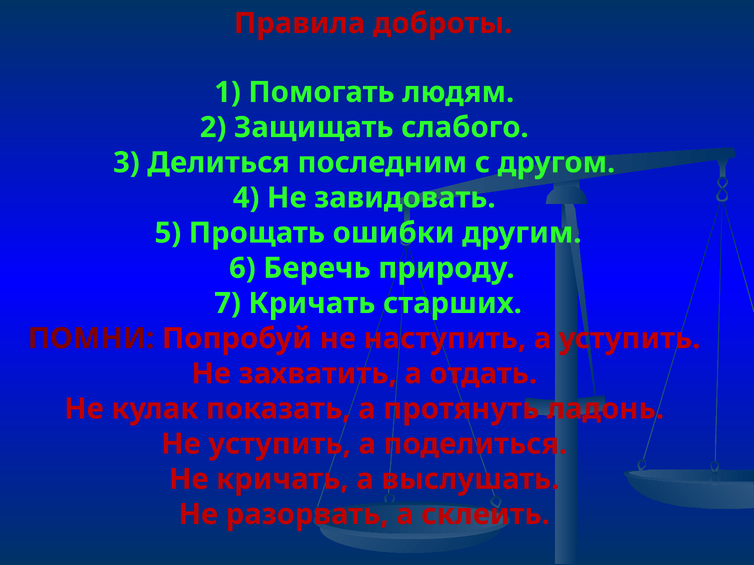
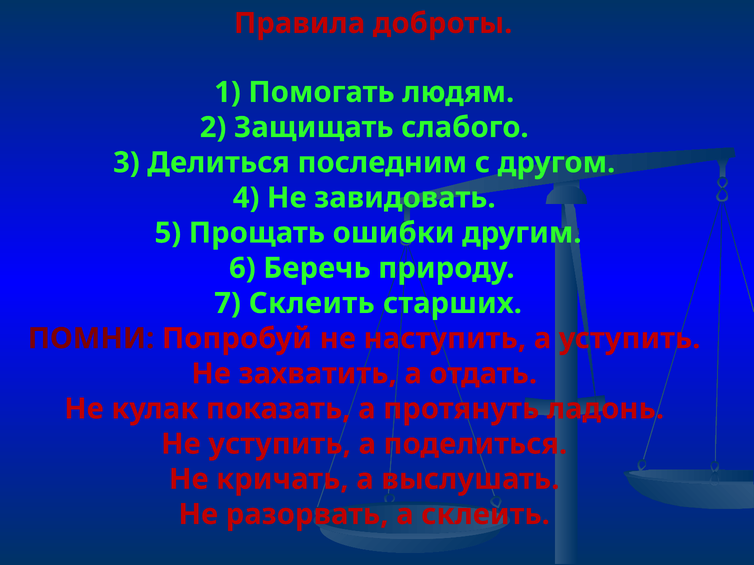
7 Кричать: Кричать -> Склеить
